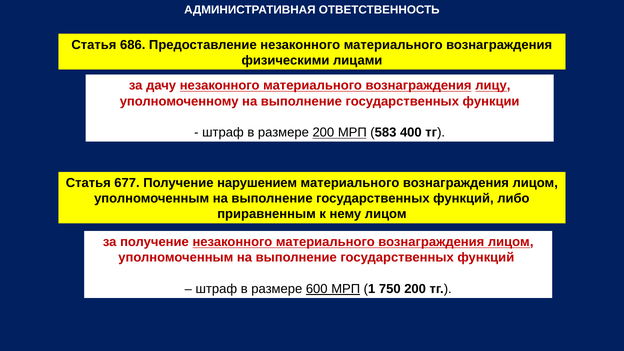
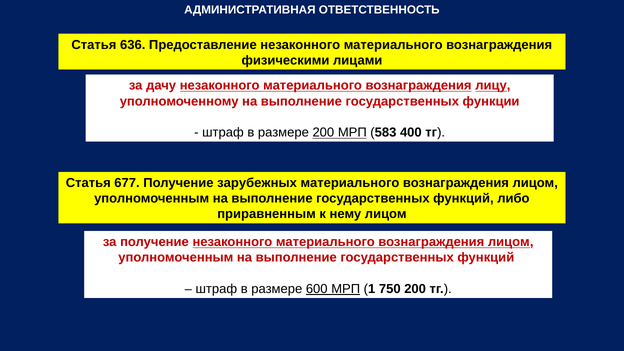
686: 686 -> 636
нарушением: нарушением -> зарубежных
